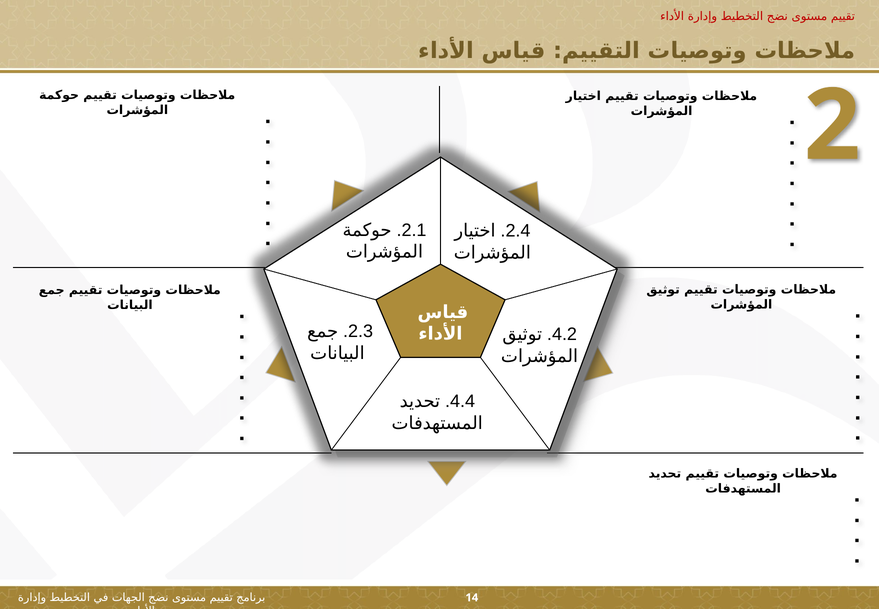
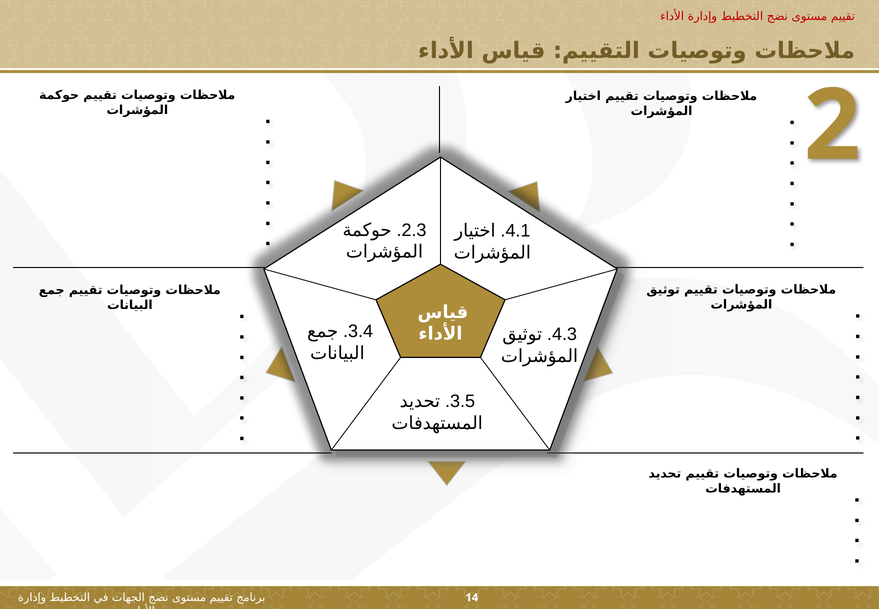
2.1: 2.1 -> 2.3
2.4: 2.4 -> 4.1
2.3: 2.3 -> 3.4
4.2: 4.2 -> 4.3
4.4: 4.4 -> 3.5
